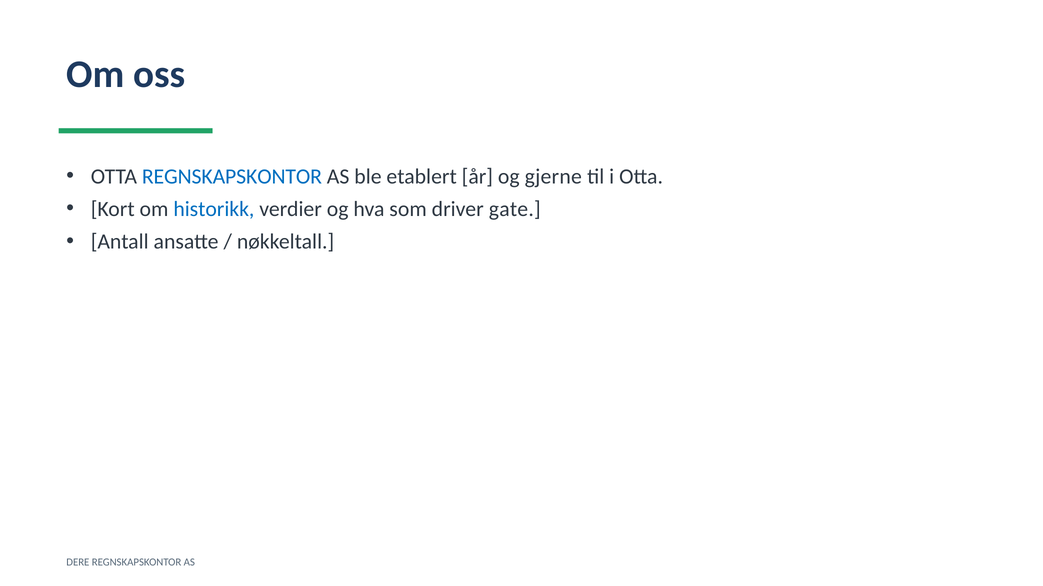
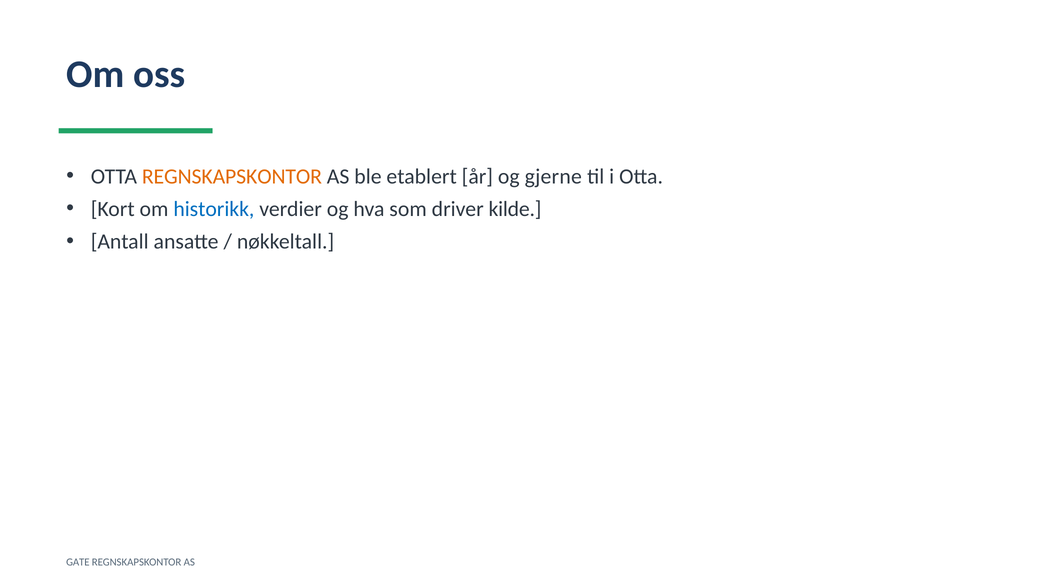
REGNSKAPSKONTOR at (232, 177) colour: blue -> orange
gate: gate -> kilde
DERE: DERE -> GATE
